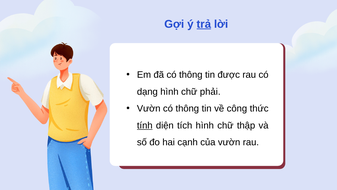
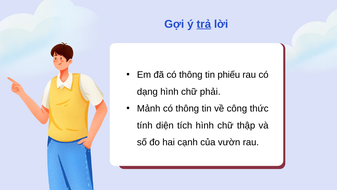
được: được -> phiếu
Vườn at (149, 108): Vườn -> Mảnh
tính underline: present -> none
